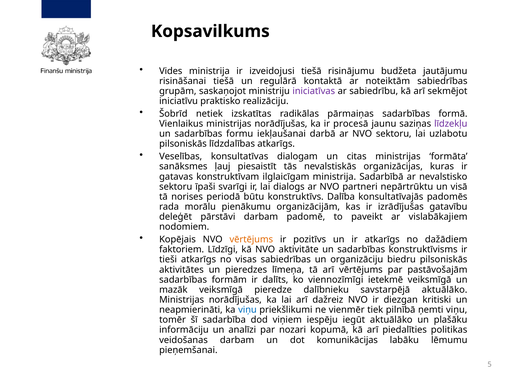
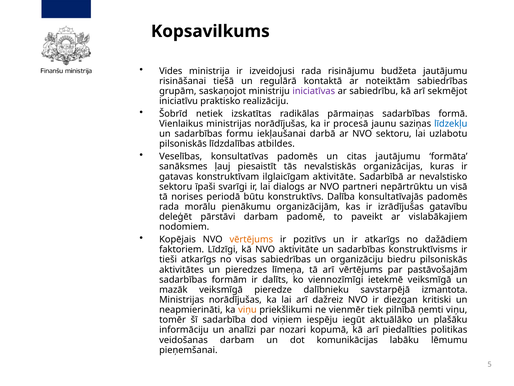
izveidojusi tiešā: tiešā -> rada
līdzekļu colour: purple -> blue
līdzdalības atkarīgs: atkarīgs -> atbildes
konsultatīvas dialogam: dialogam -> padomēs
citas ministrijas: ministrijas -> jautājumu
ilglaicīgam ministrija: ministrija -> aktivitāte
savstarpējā aktuālāko: aktuālāko -> izmantota
viņu at (247, 309) colour: blue -> orange
